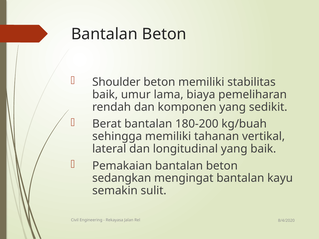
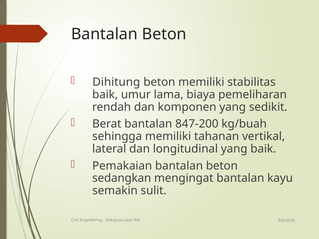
Shoulder: Shoulder -> Dihitung
180-200: 180-200 -> 847-200
